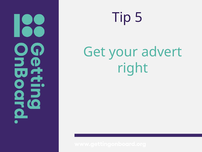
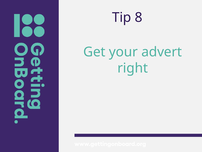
5: 5 -> 8
